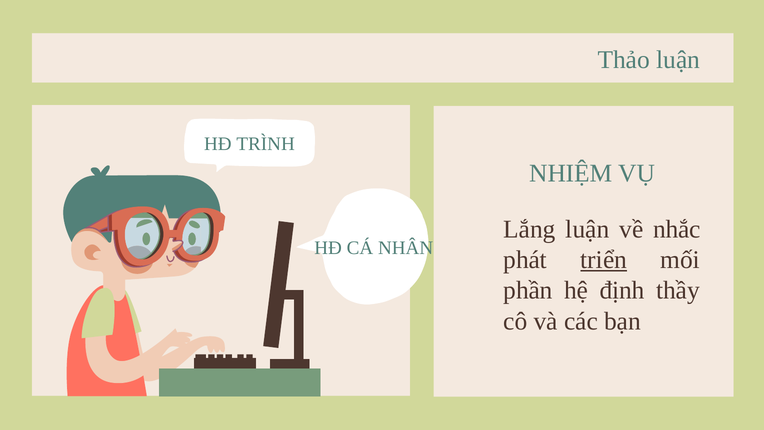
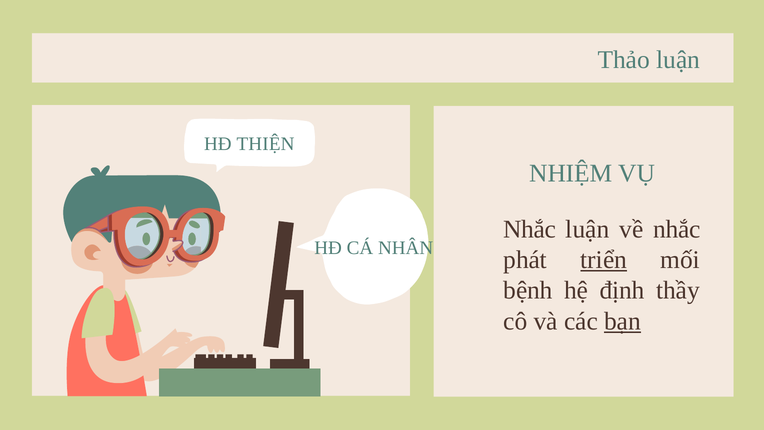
TRÌNH: TRÌNH -> THIỆN
Lắng at (529, 229): Lắng -> Nhắc
phần: phần -> bệnh
bạn underline: none -> present
